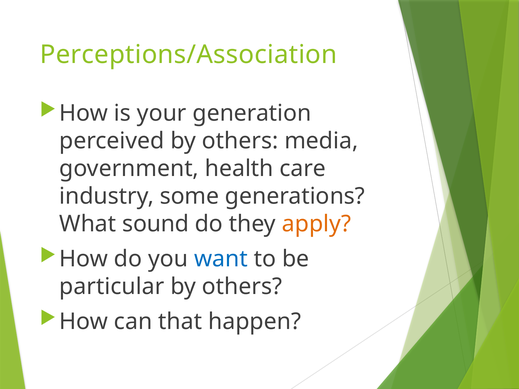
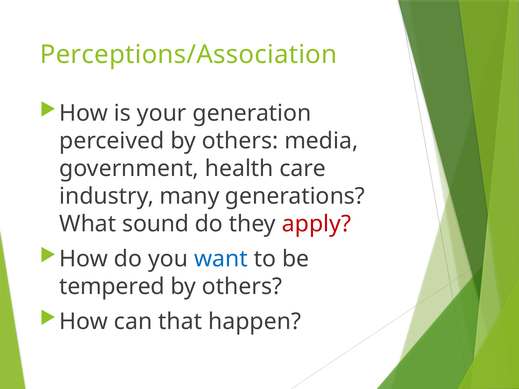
some: some -> many
apply colour: orange -> red
particular: particular -> tempered
